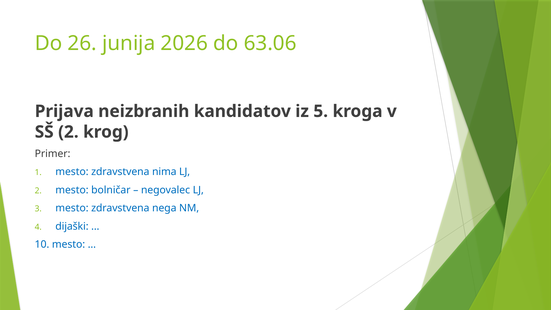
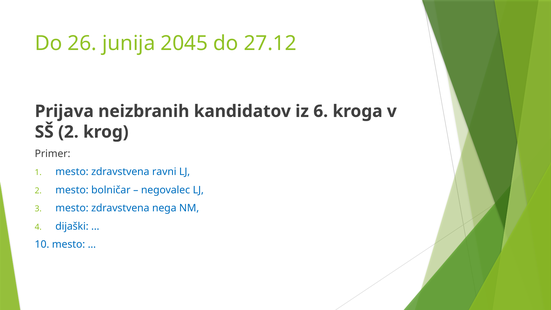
2026: 2026 -> 2045
63.06: 63.06 -> 27.12
5: 5 -> 6
nima: nima -> ravni
